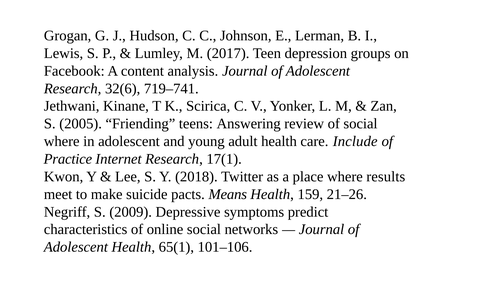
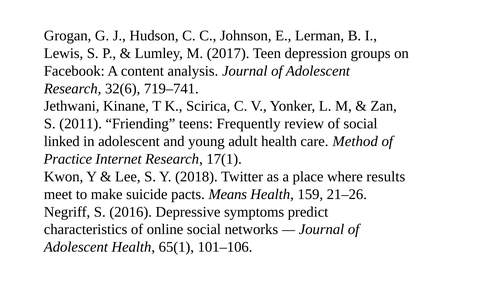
2005: 2005 -> 2011
Answering: Answering -> Frequently
where at (62, 141): where -> linked
Include: Include -> Method
2009: 2009 -> 2016
